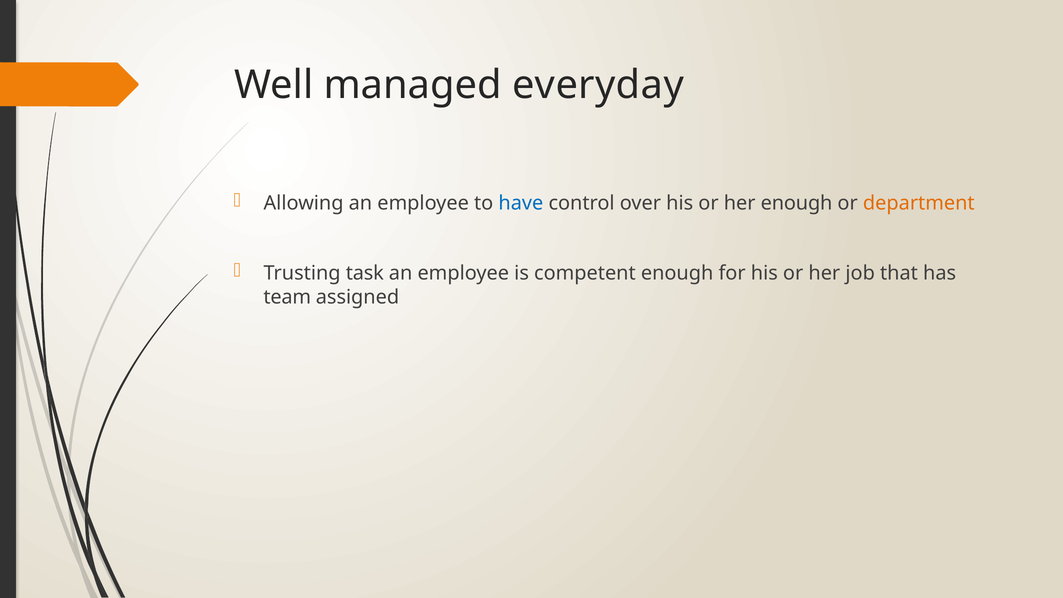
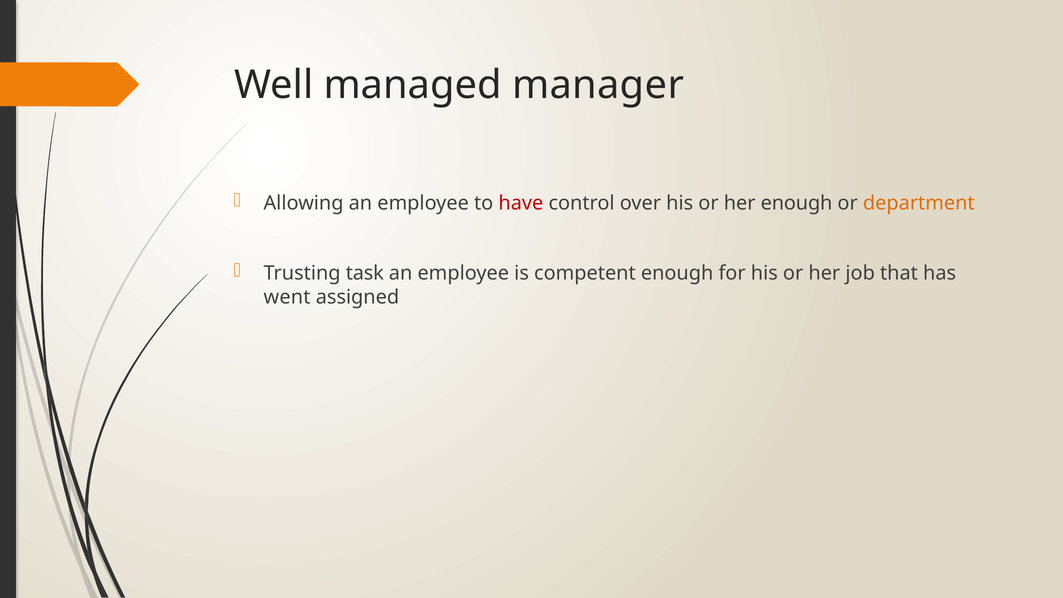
everyday: everyday -> manager
have colour: blue -> red
team: team -> went
